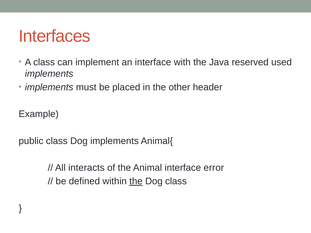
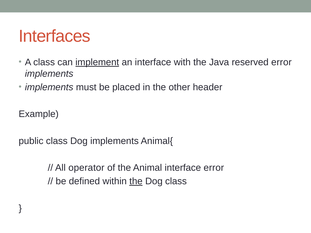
implement underline: none -> present
reserved used: used -> error
interacts: interacts -> operator
